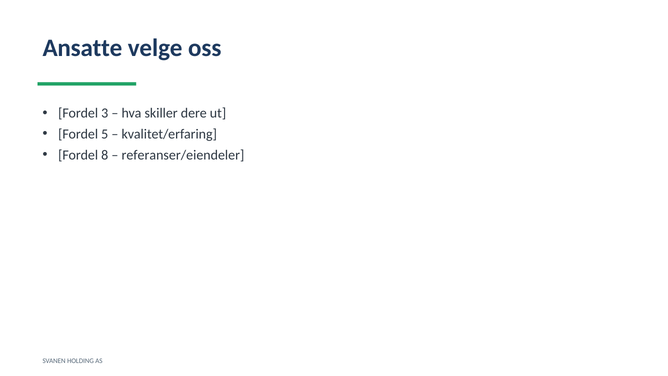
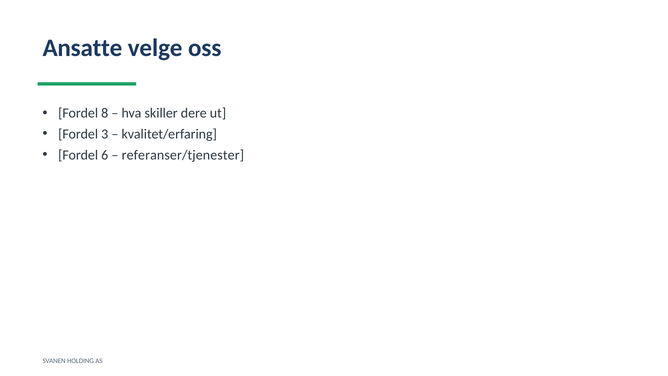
3: 3 -> 8
5: 5 -> 3
8: 8 -> 6
referanser/eiendeler: referanser/eiendeler -> referanser/tjenester
